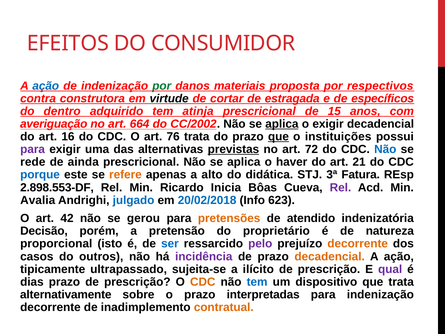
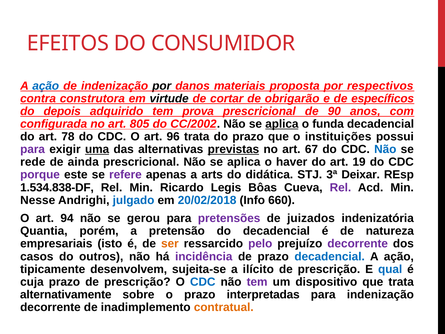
por at (162, 86) colour: green -> black
estragada: estragada -> obrigarão
dentro: dentro -> depois
atinja: atinja -> prova
15: 15 -> 90
averiguação: averiguação -> configurada
664: 664 -> 805
o exigir: exigir -> funda
16: 16 -> 78
76: 76 -> 96
que at (278, 137) underline: present -> none
uma underline: none -> present
72: 72 -> 67
21: 21 -> 19
porque colour: blue -> purple
refere colour: orange -> purple
alto: alto -> arts
Fatura: Fatura -> Deixar
2.898.553-DF: 2.898.553-DF -> 1.534.838-DF
Inicia: Inicia -> Legis
Avalia: Avalia -> Nesse
623: 623 -> 660
42: 42 -> 94
pretensões colour: orange -> purple
atendido: atendido -> juizados
Decisão: Decisão -> Quantia
do proprietário: proprietário -> decadencial
proporcional: proporcional -> empresariais
ser colour: blue -> orange
decorrente at (358, 244) colour: orange -> purple
decadencial at (330, 256) colour: orange -> blue
ultrapassado: ultrapassado -> desenvolvem
qual colour: purple -> blue
dias: dias -> cuja
CDC at (203, 282) colour: orange -> blue
tem at (257, 282) colour: blue -> purple
